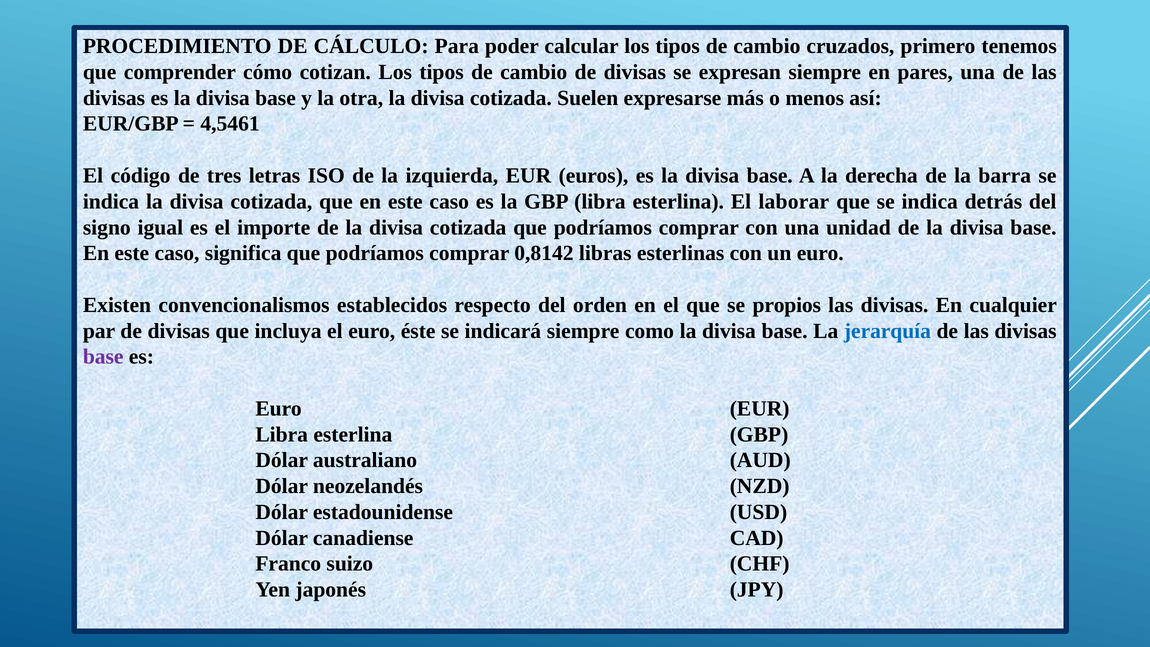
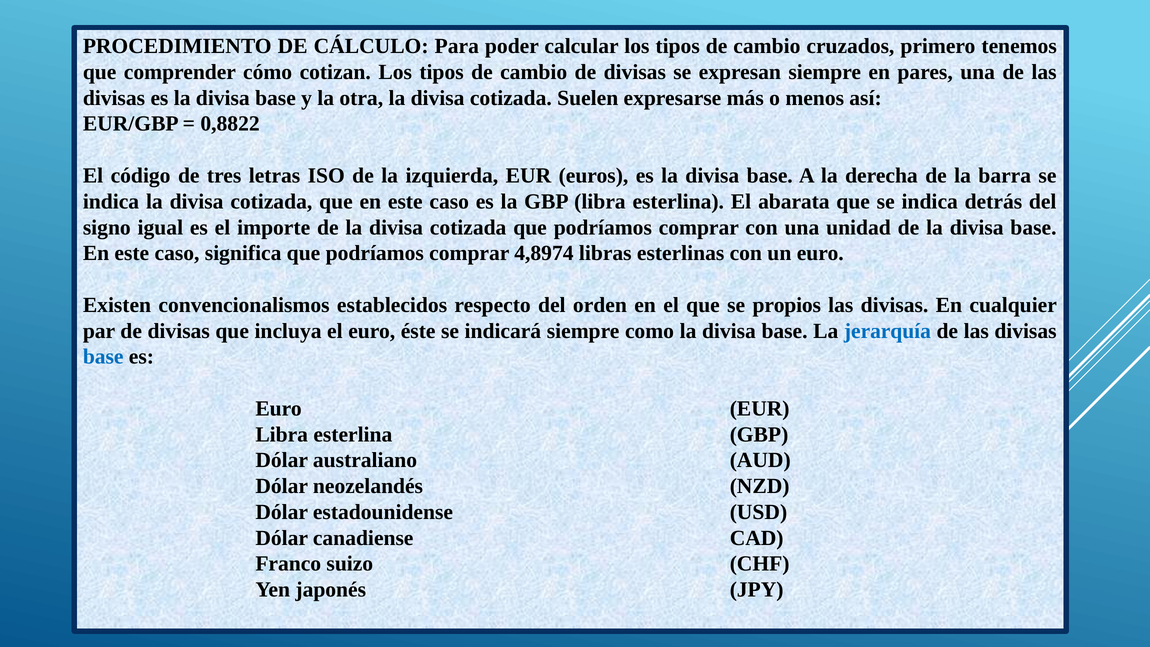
4,5461: 4,5461 -> 0,8822
laborar: laborar -> abarata
0,8142: 0,8142 -> 4,8974
base at (103, 357) colour: purple -> blue
